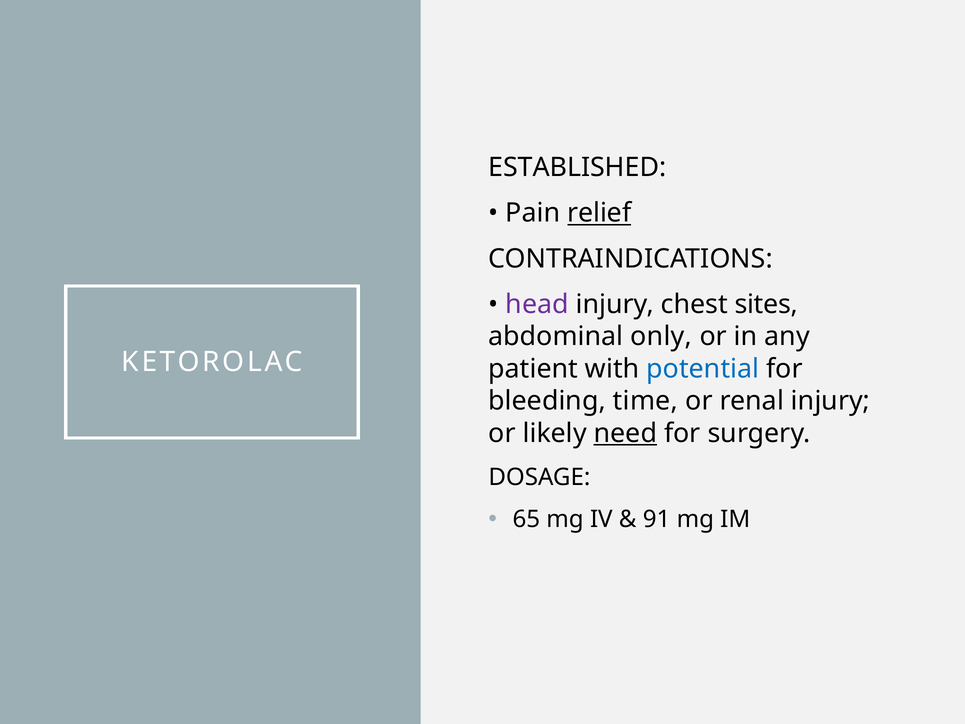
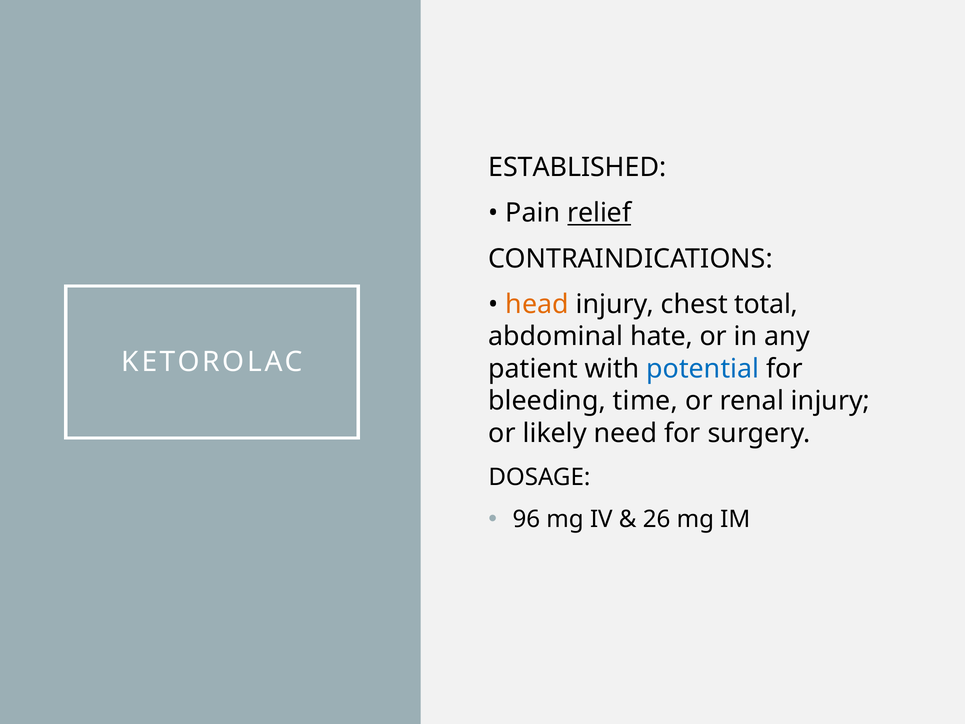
head colour: purple -> orange
sites: sites -> total
only: only -> hate
need underline: present -> none
65: 65 -> 96
91: 91 -> 26
